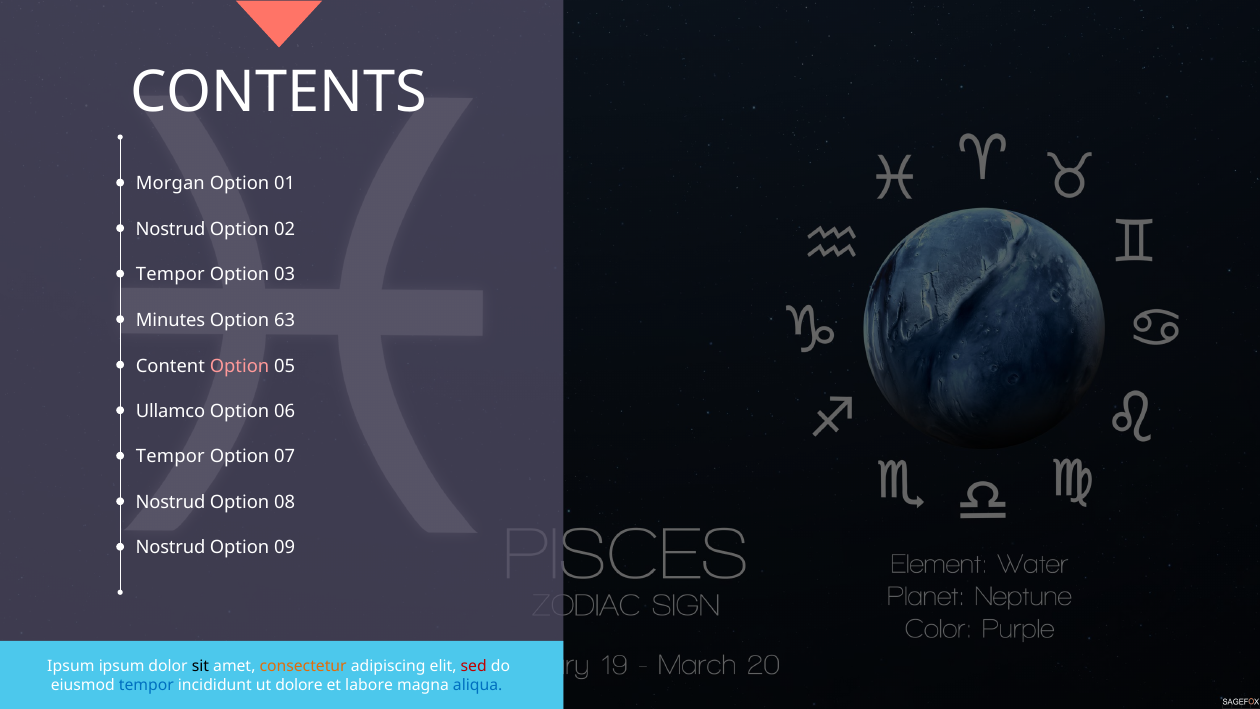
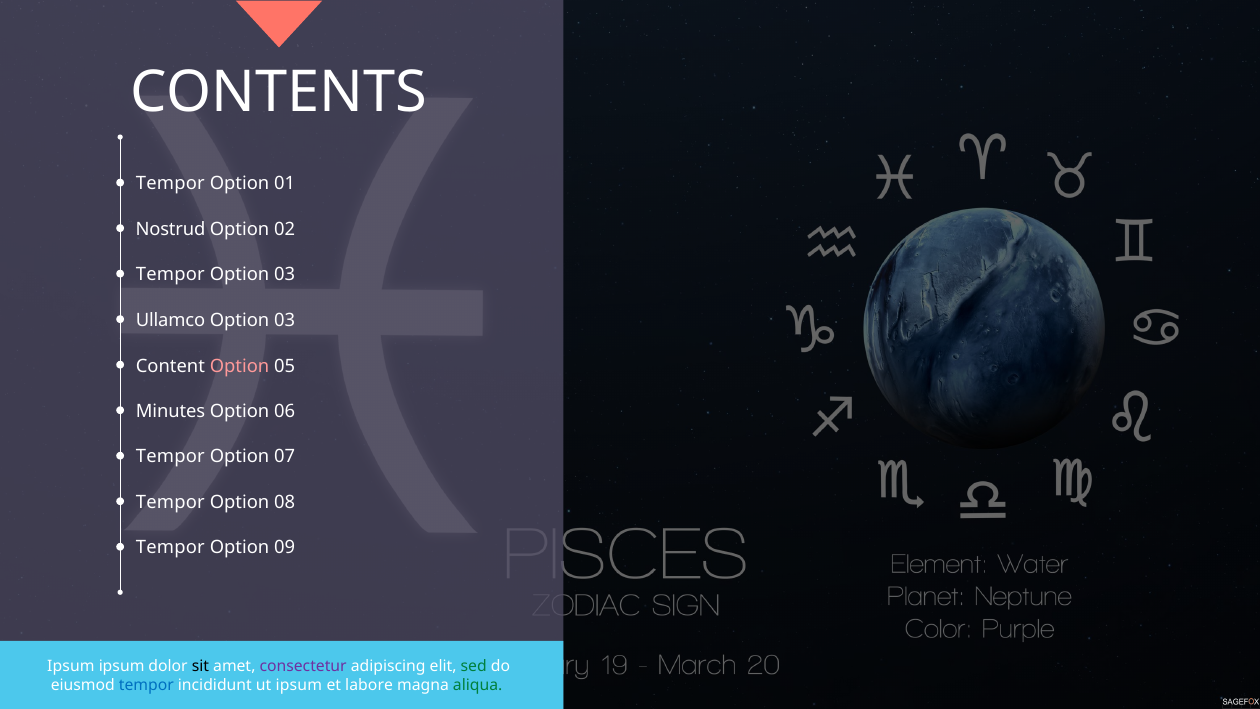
Morgan at (170, 184): Morgan -> Tempor
Minutes: Minutes -> Ullamco
63 at (285, 320): 63 -> 03
Ullamco: Ullamco -> Minutes
Nostrud at (170, 502): Nostrud -> Tempor
Nostrud at (170, 548): Nostrud -> Tempor
consectetur colour: orange -> purple
sed colour: red -> green
ut dolore: dolore -> ipsum
aliqua colour: blue -> green
